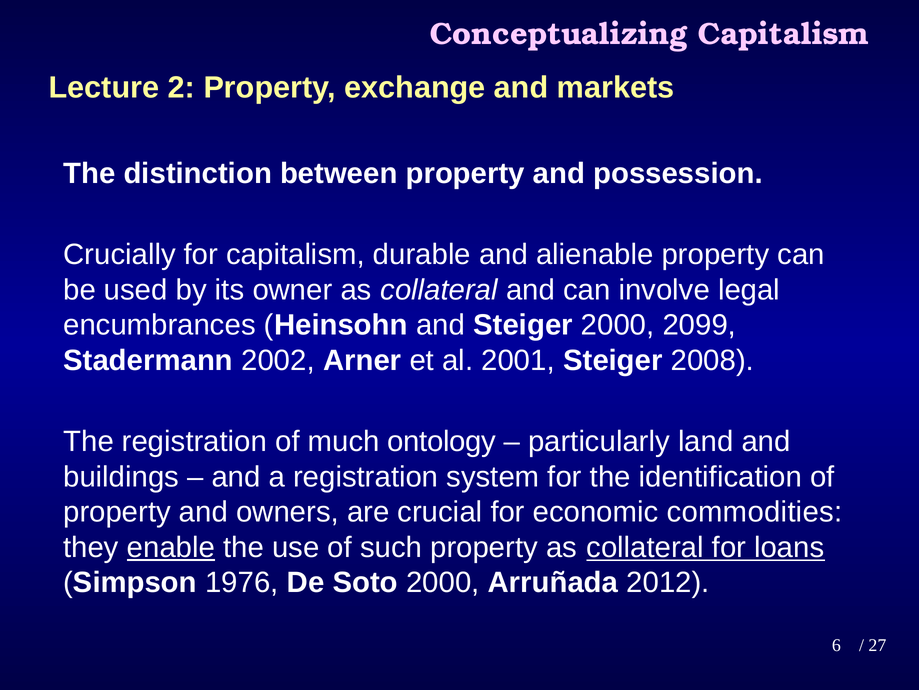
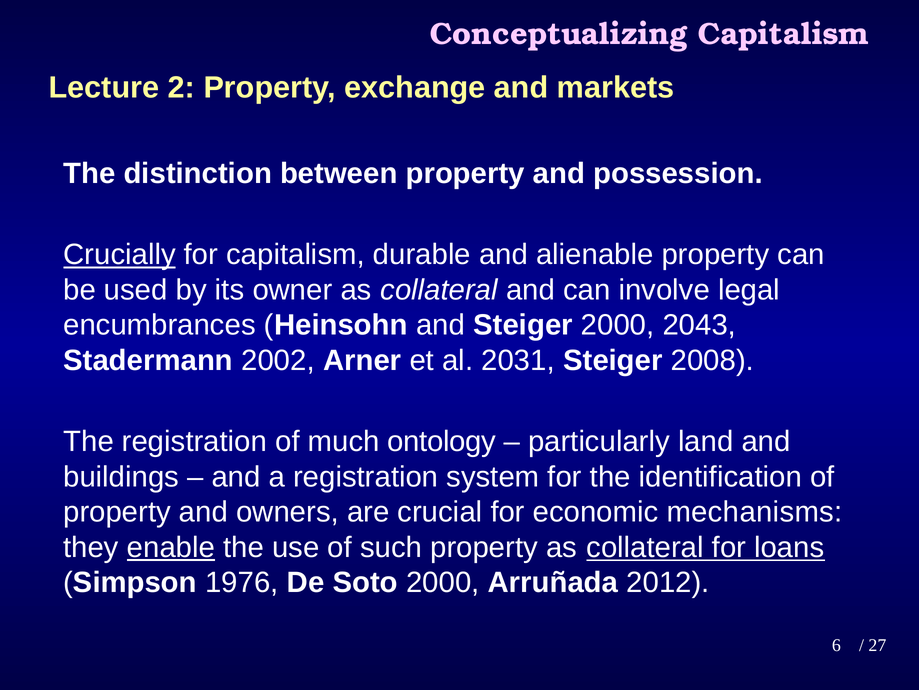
Crucially underline: none -> present
2099: 2099 -> 2043
2001: 2001 -> 2031
commodities: commodities -> mechanisms
